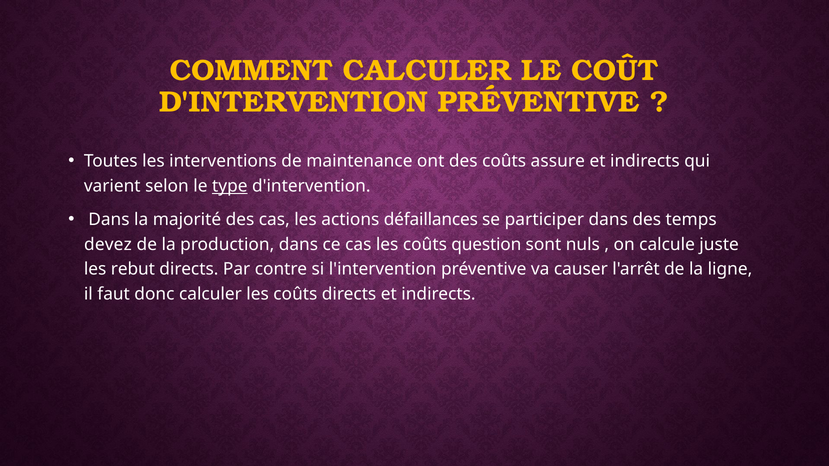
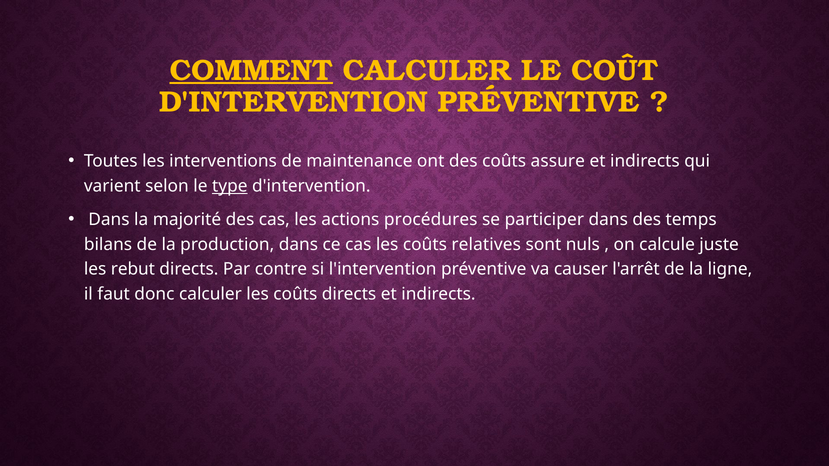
COMMENT underline: none -> present
défaillances: défaillances -> procédures
devez: devez -> bilans
question: question -> relatives
